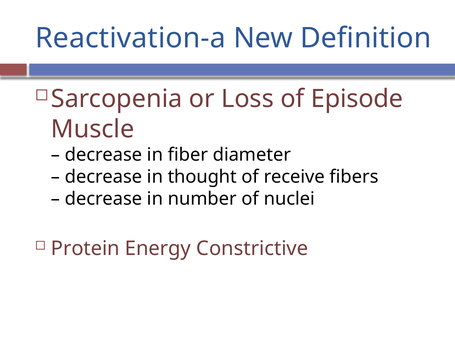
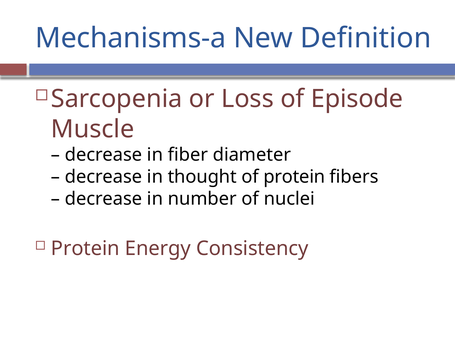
Reactivation-a: Reactivation-a -> Mechanisms-a
of receive: receive -> protein
Constrictive: Constrictive -> Consistency
